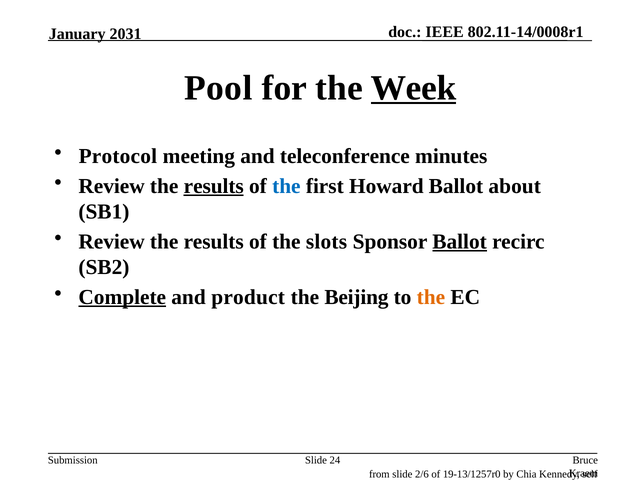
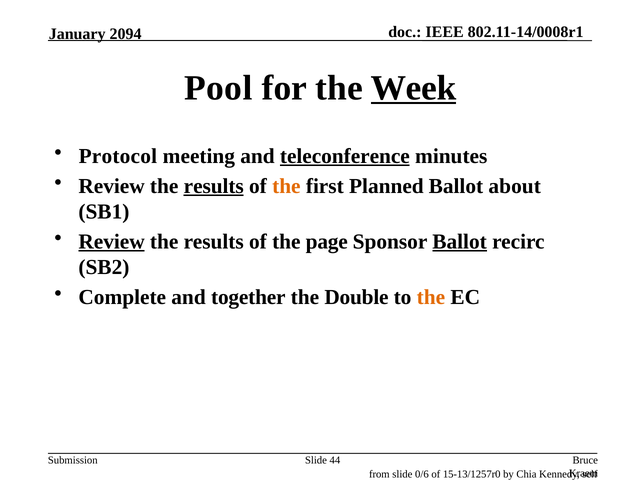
2031: 2031 -> 2094
teleconference underline: none -> present
the at (286, 186) colour: blue -> orange
Howard: Howard -> Planned
Review at (112, 241) underline: none -> present
slots: slots -> page
Complete underline: present -> none
product: product -> together
Beijing: Beijing -> Double
24: 24 -> 44
2/6: 2/6 -> 0/6
19-13/1257r0: 19-13/1257r0 -> 15-13/1257r0
